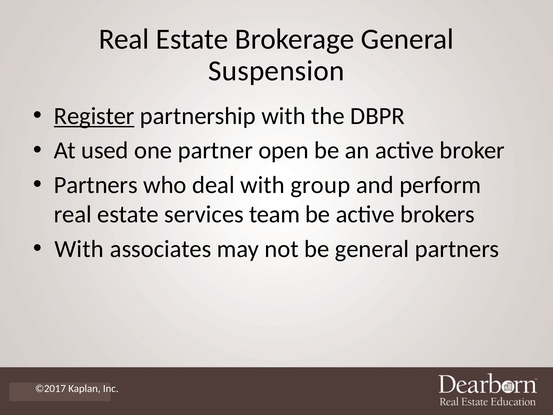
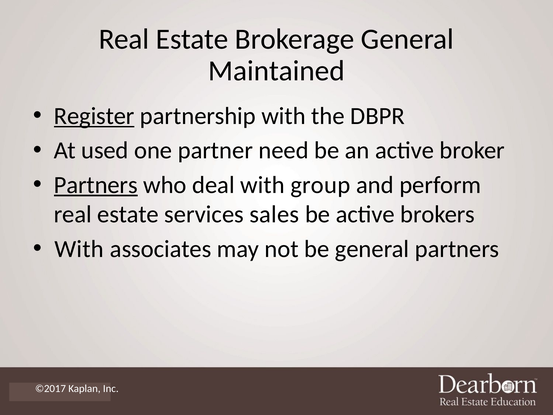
Suspension: Suspension -> Maintained
open: open -> need
Partners at (96, 185) underline: none -> present
team: team -> sales
